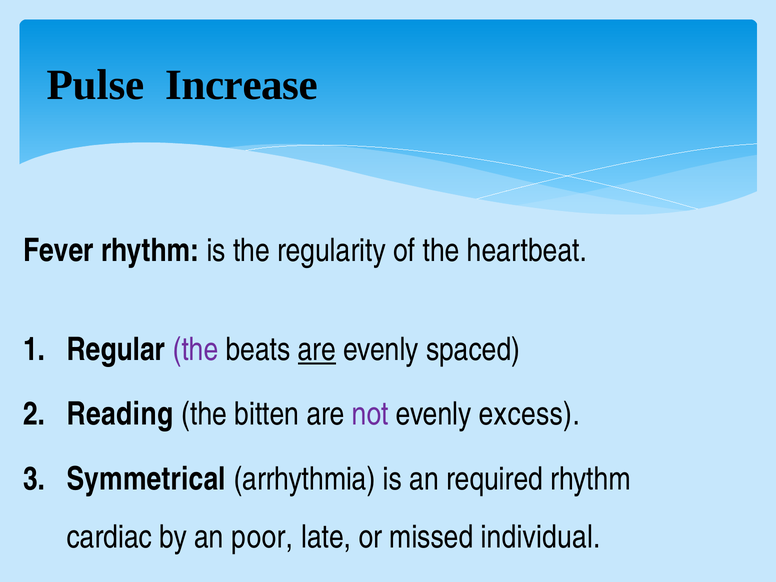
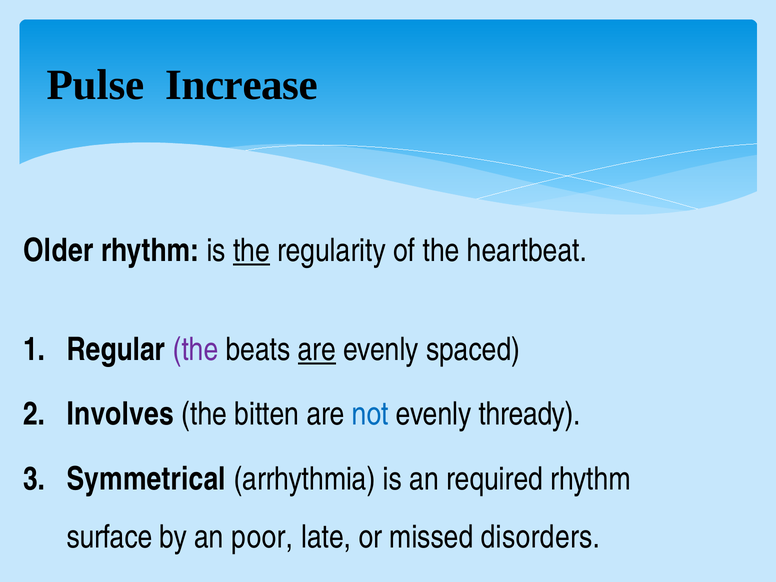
Fever: Fever -> Older
the at (252, 250) underline: none -> present
Reading: Reading -> Involves
not colour: purple -> blue
excess: excess -> thready
cardiac: cardiac -> surface
individual: individual -> disorders
